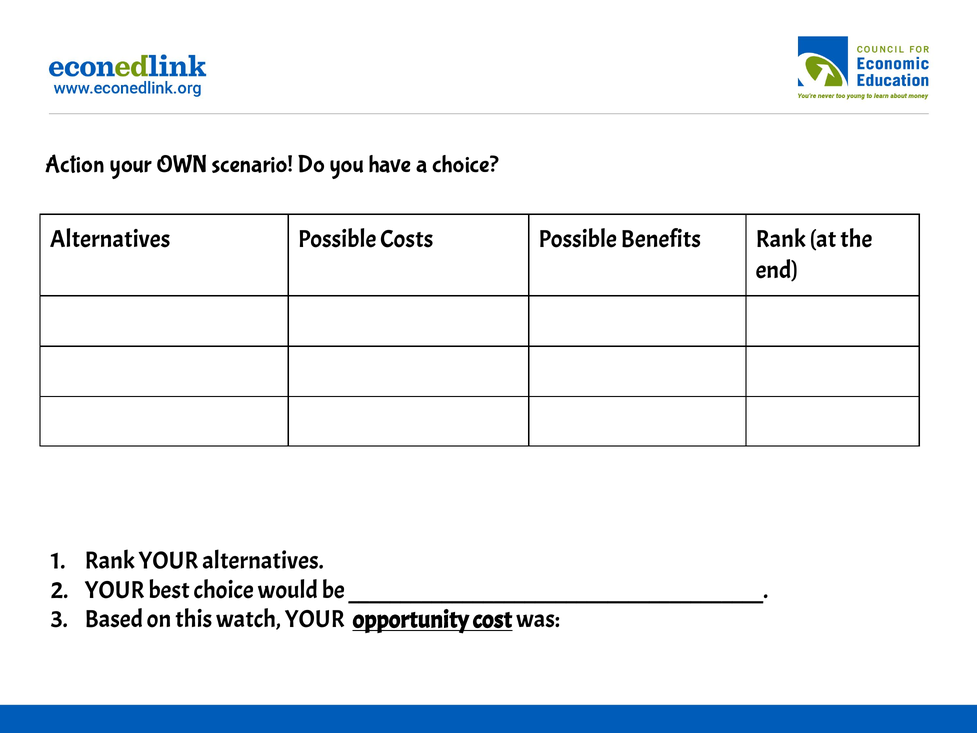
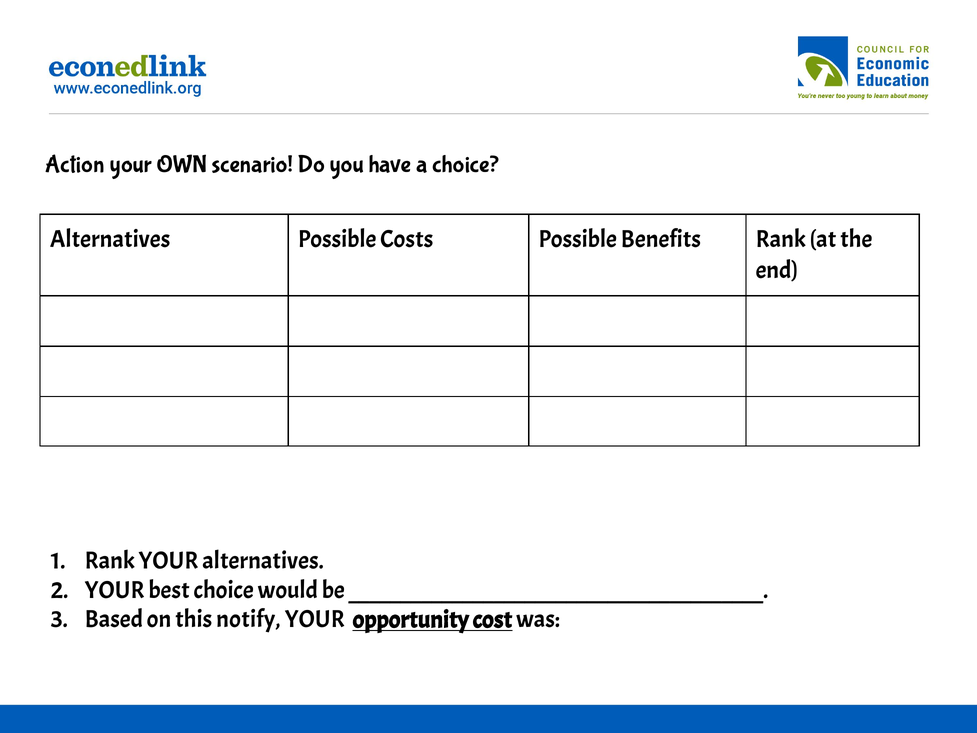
watch: watch -> notify
